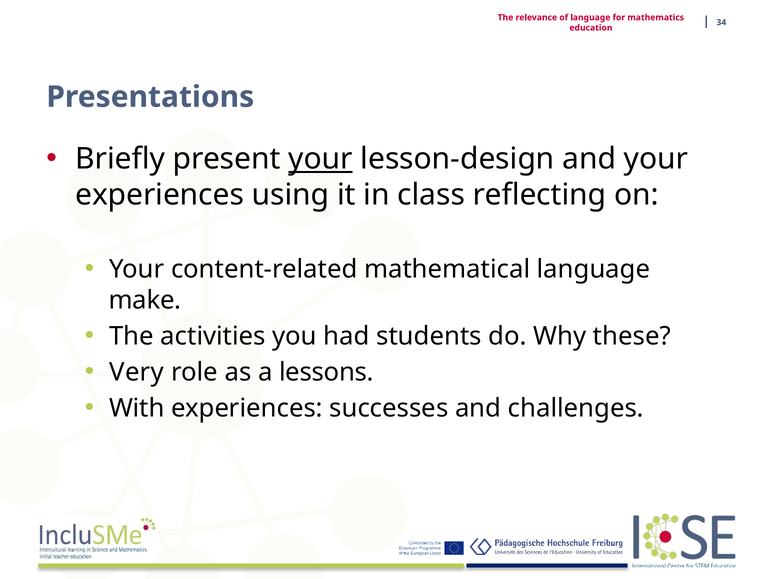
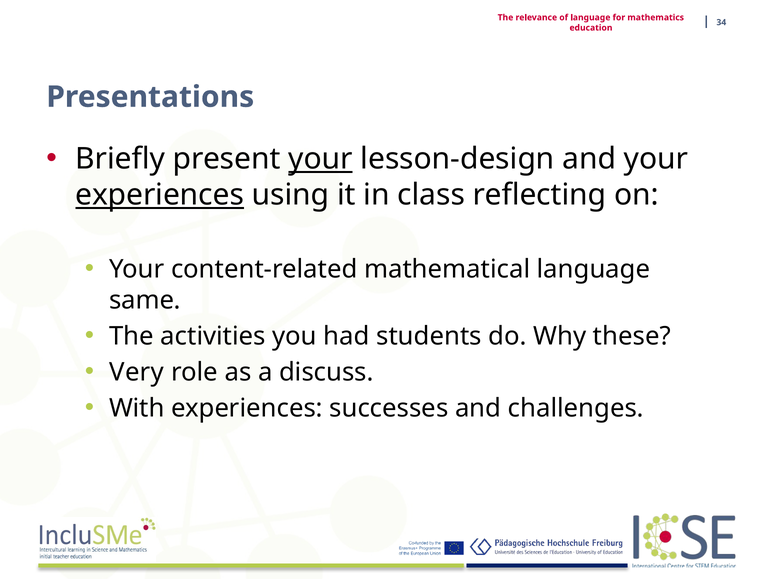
experiences at (160, 195) underline: none -> present
make: make -> same
lessons: lessons -> discuss
